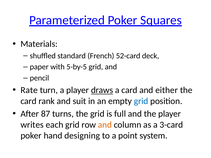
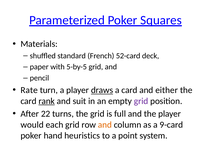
rank underline: none -> present
grid at (141, 101) colour: blue -> purple
87: 87 -> 22
writes: writes -> would
3-card: 3-card -> 9-card
designing: designing -> heuristics
